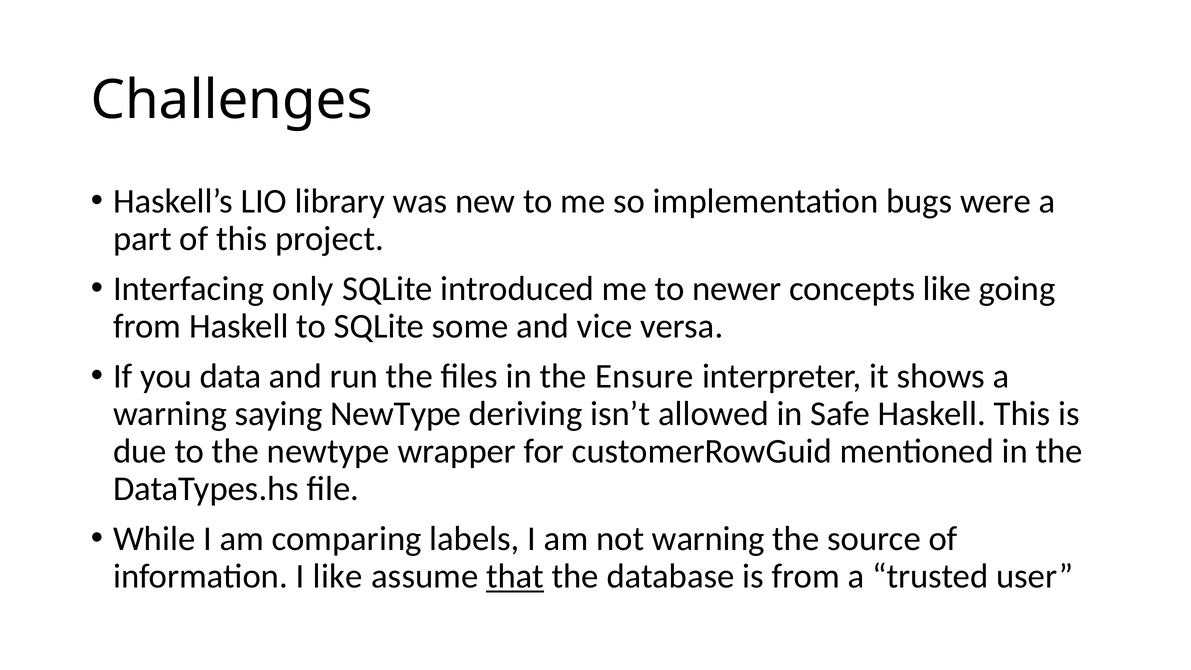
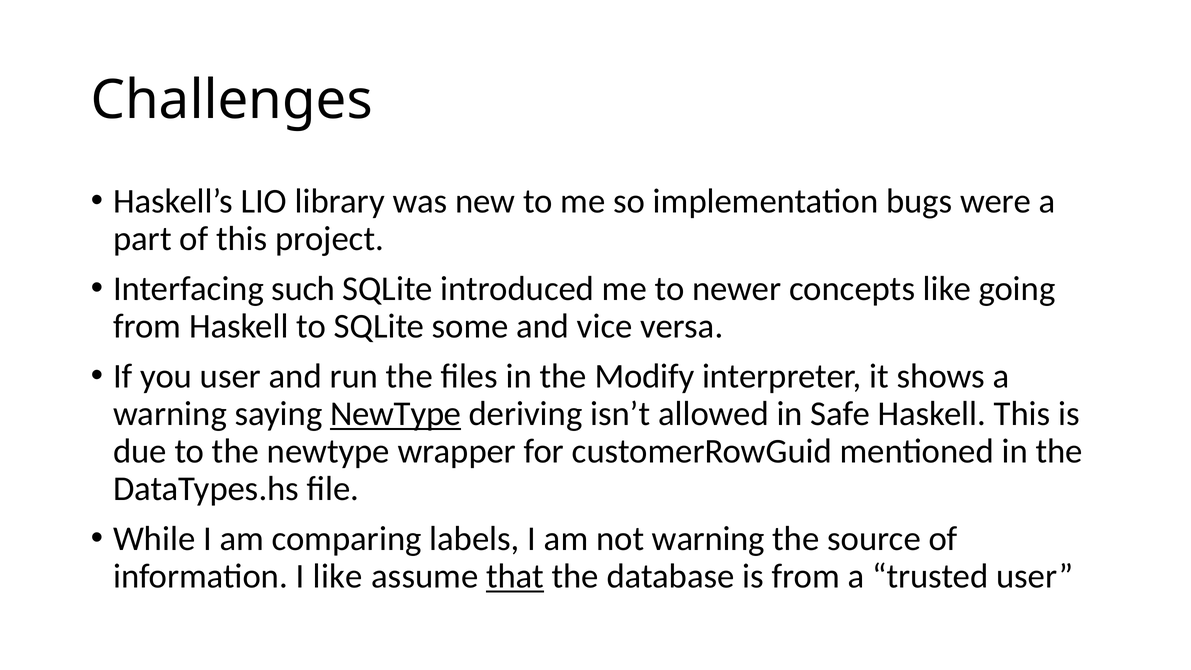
only: only -> such
you data: data -> user
Ensure: Ensure -> Modify
NewType at (396, 414) underline: none -> present
